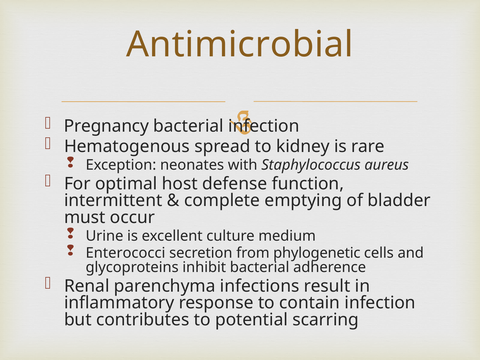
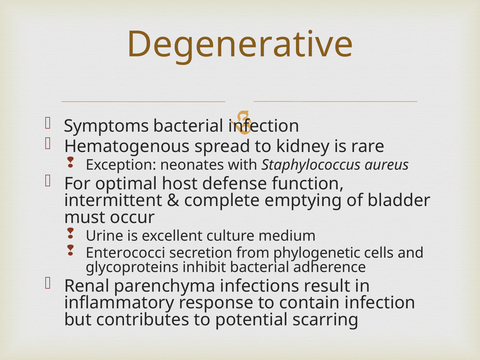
Antimicrobial: Antimicrobial -> Degenerative
Pregnancy: Pregnancy -> Symptoms
